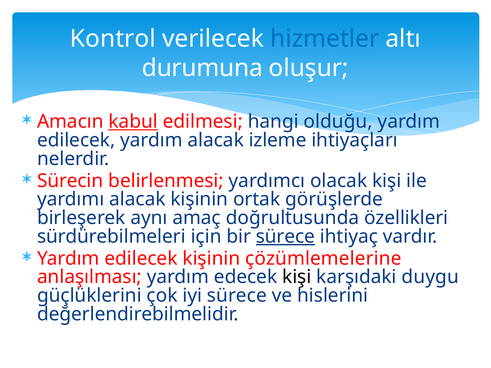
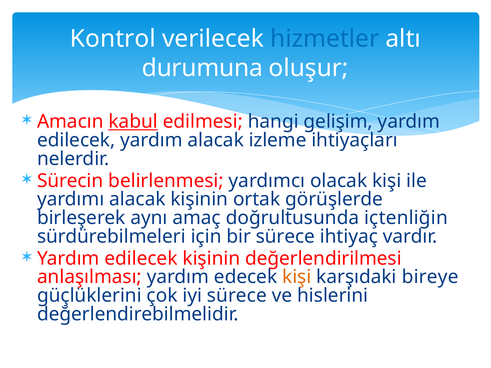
olduğu: olduğu -> gelişim
özellikleri: özellikleri -> içtenliğin
sürece at (285, 237) underline: present -> none
çözümlemelerine: çözümlemelerine -> değerlendirilmesi
kişi at (297, 277) colour: black -> orange
duygu: duygu -> bireye
